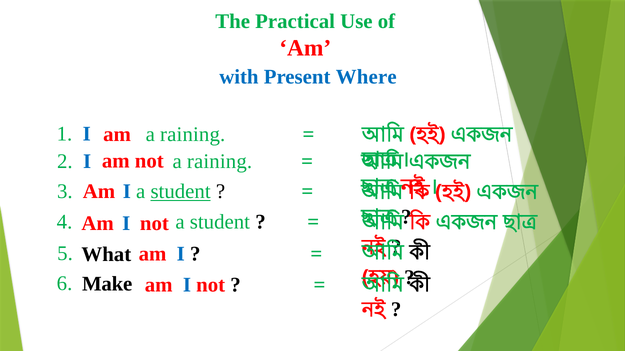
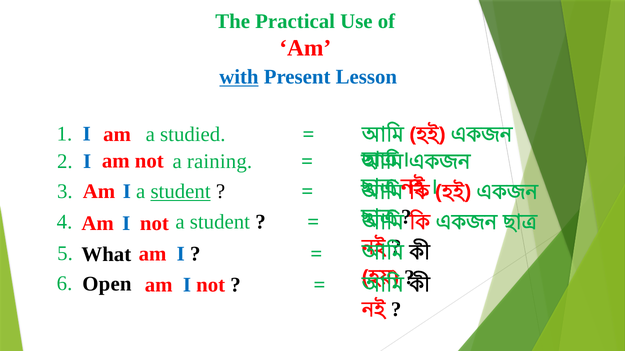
with underline: none -> present
Where: Where -> Lesson
am a raining: raining -> studied
Make: Make -> Open
